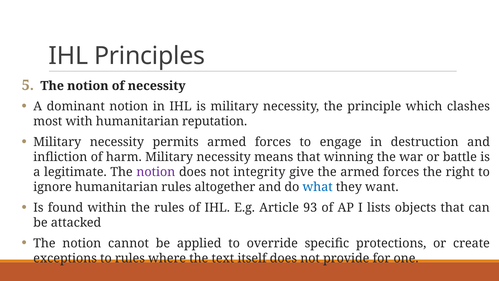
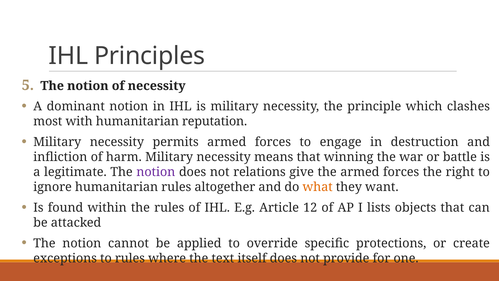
integrity: integrity -> relations
what colour: blue -> orange
93: 93 -> 12
